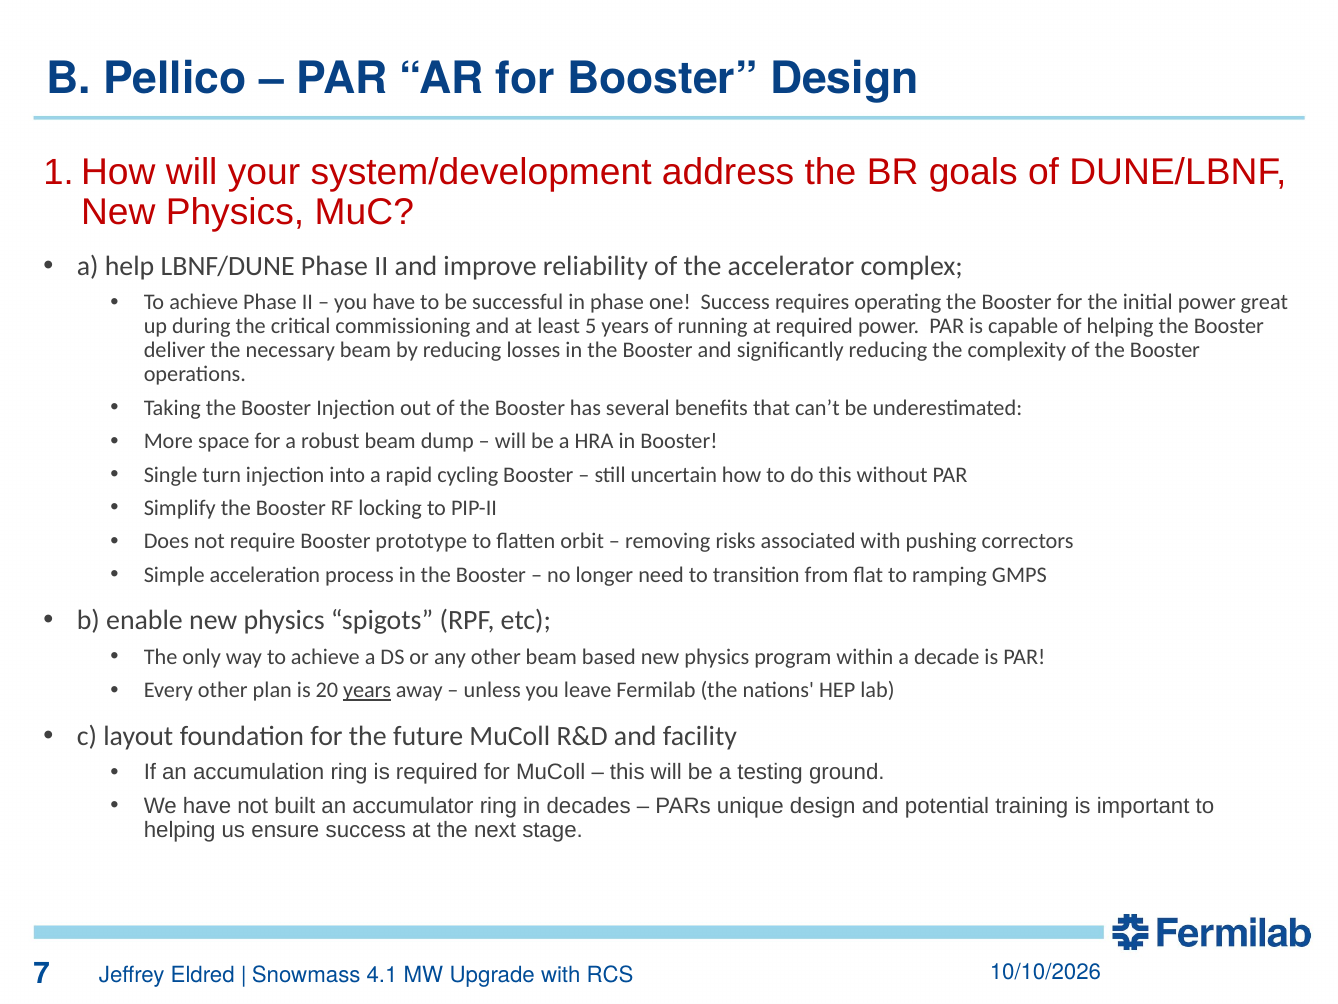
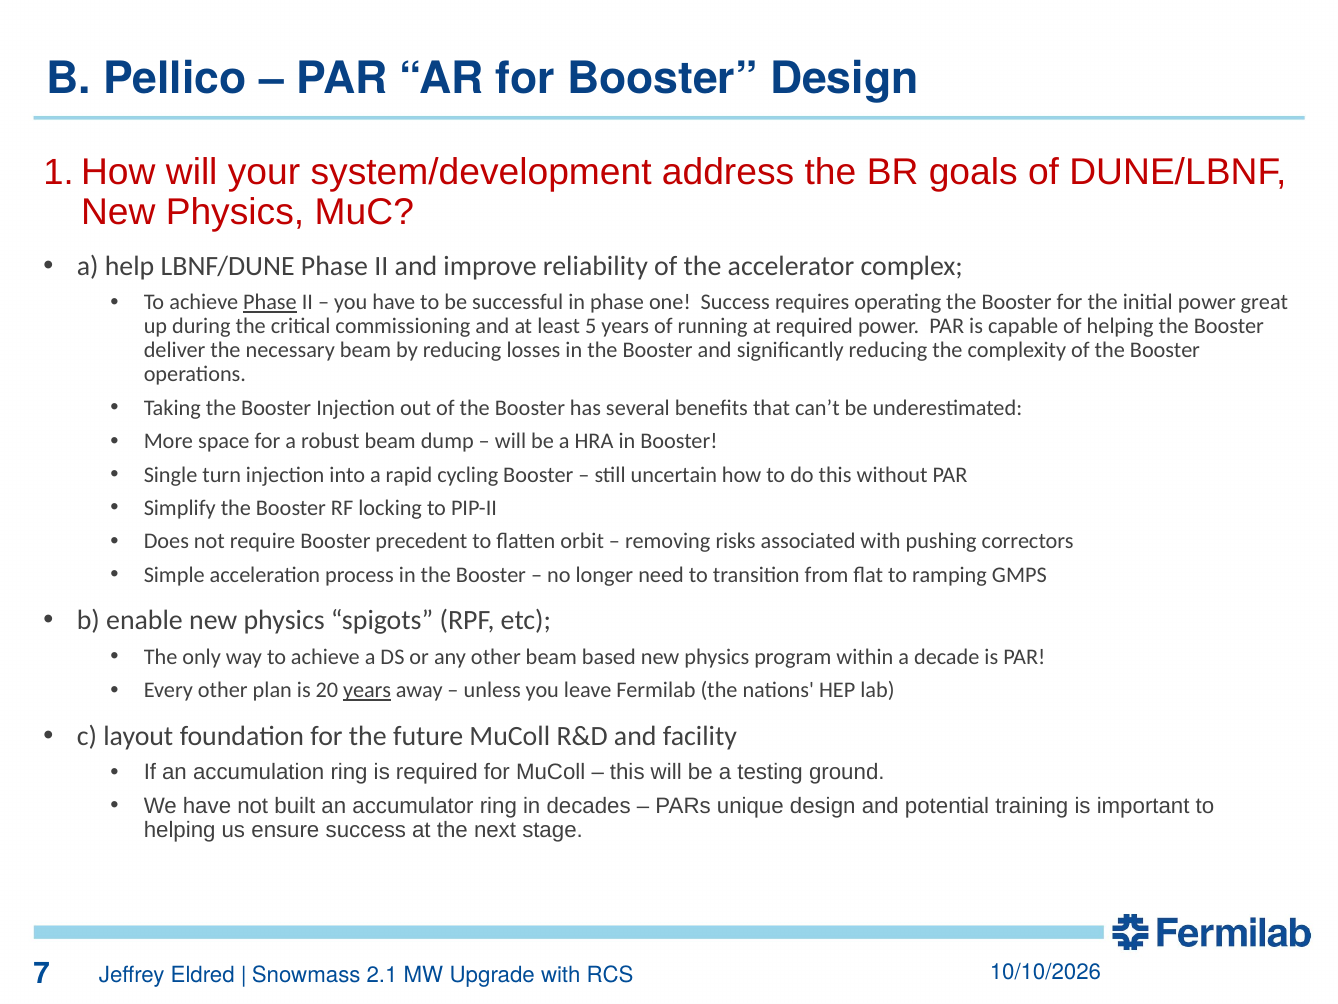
Phase at (270, 302) underline: none -> present
prototype: prototype -> precedent
4.1: 4.1 -> 2.1
